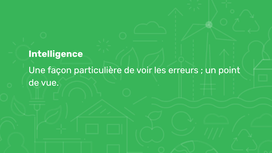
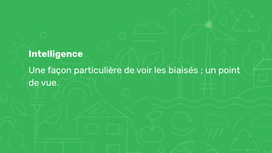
erreurs: erreurs -> biaisés
